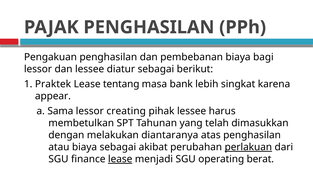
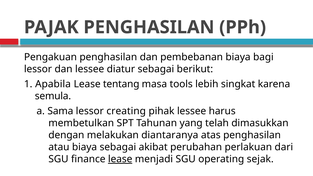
Praktek: Praktek -> Apabila
bank: bank -> tools
appear: appear -> semula
perlakuan underline: present -> none
berat: berat -> sejak
